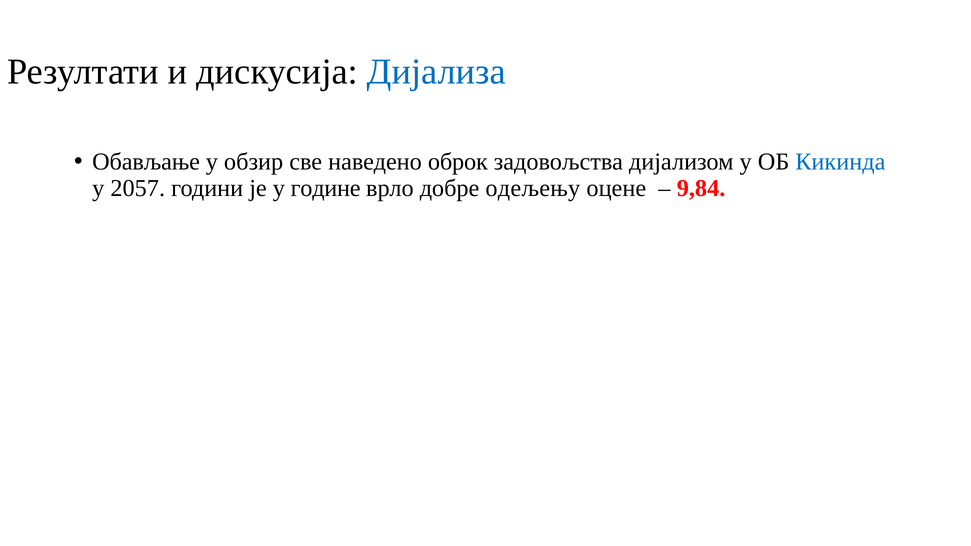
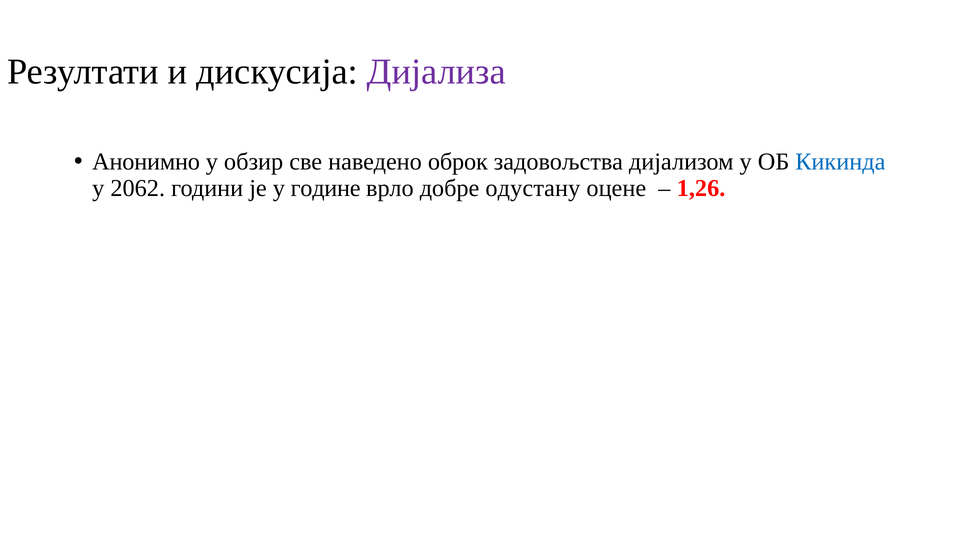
Дијализа colour: blue -> purple
Обављање: Обављање -> Анонимно
2057: 2057 -> 2062
одељењу: одељењу -> одустану
9,84: 9,84 -> 1,26
